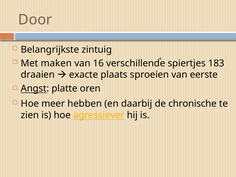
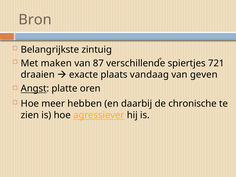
Door: Door -> Bron
16: 16 -> 87
183: 183 -> 721
sproeien: sproeien -> vandaag
eerste: eerste -> geven
